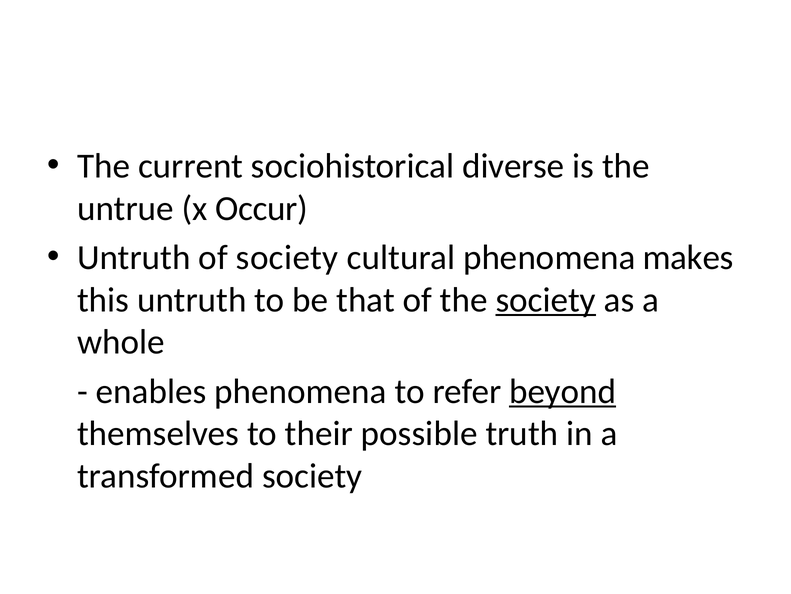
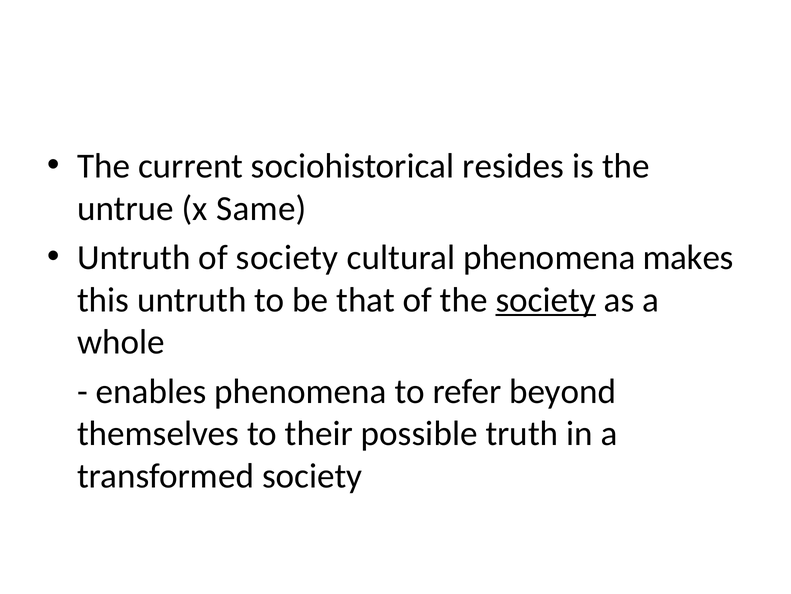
diverse: diverse -> resides
Occur: Occur -> Same
beyond underline: present -> none
